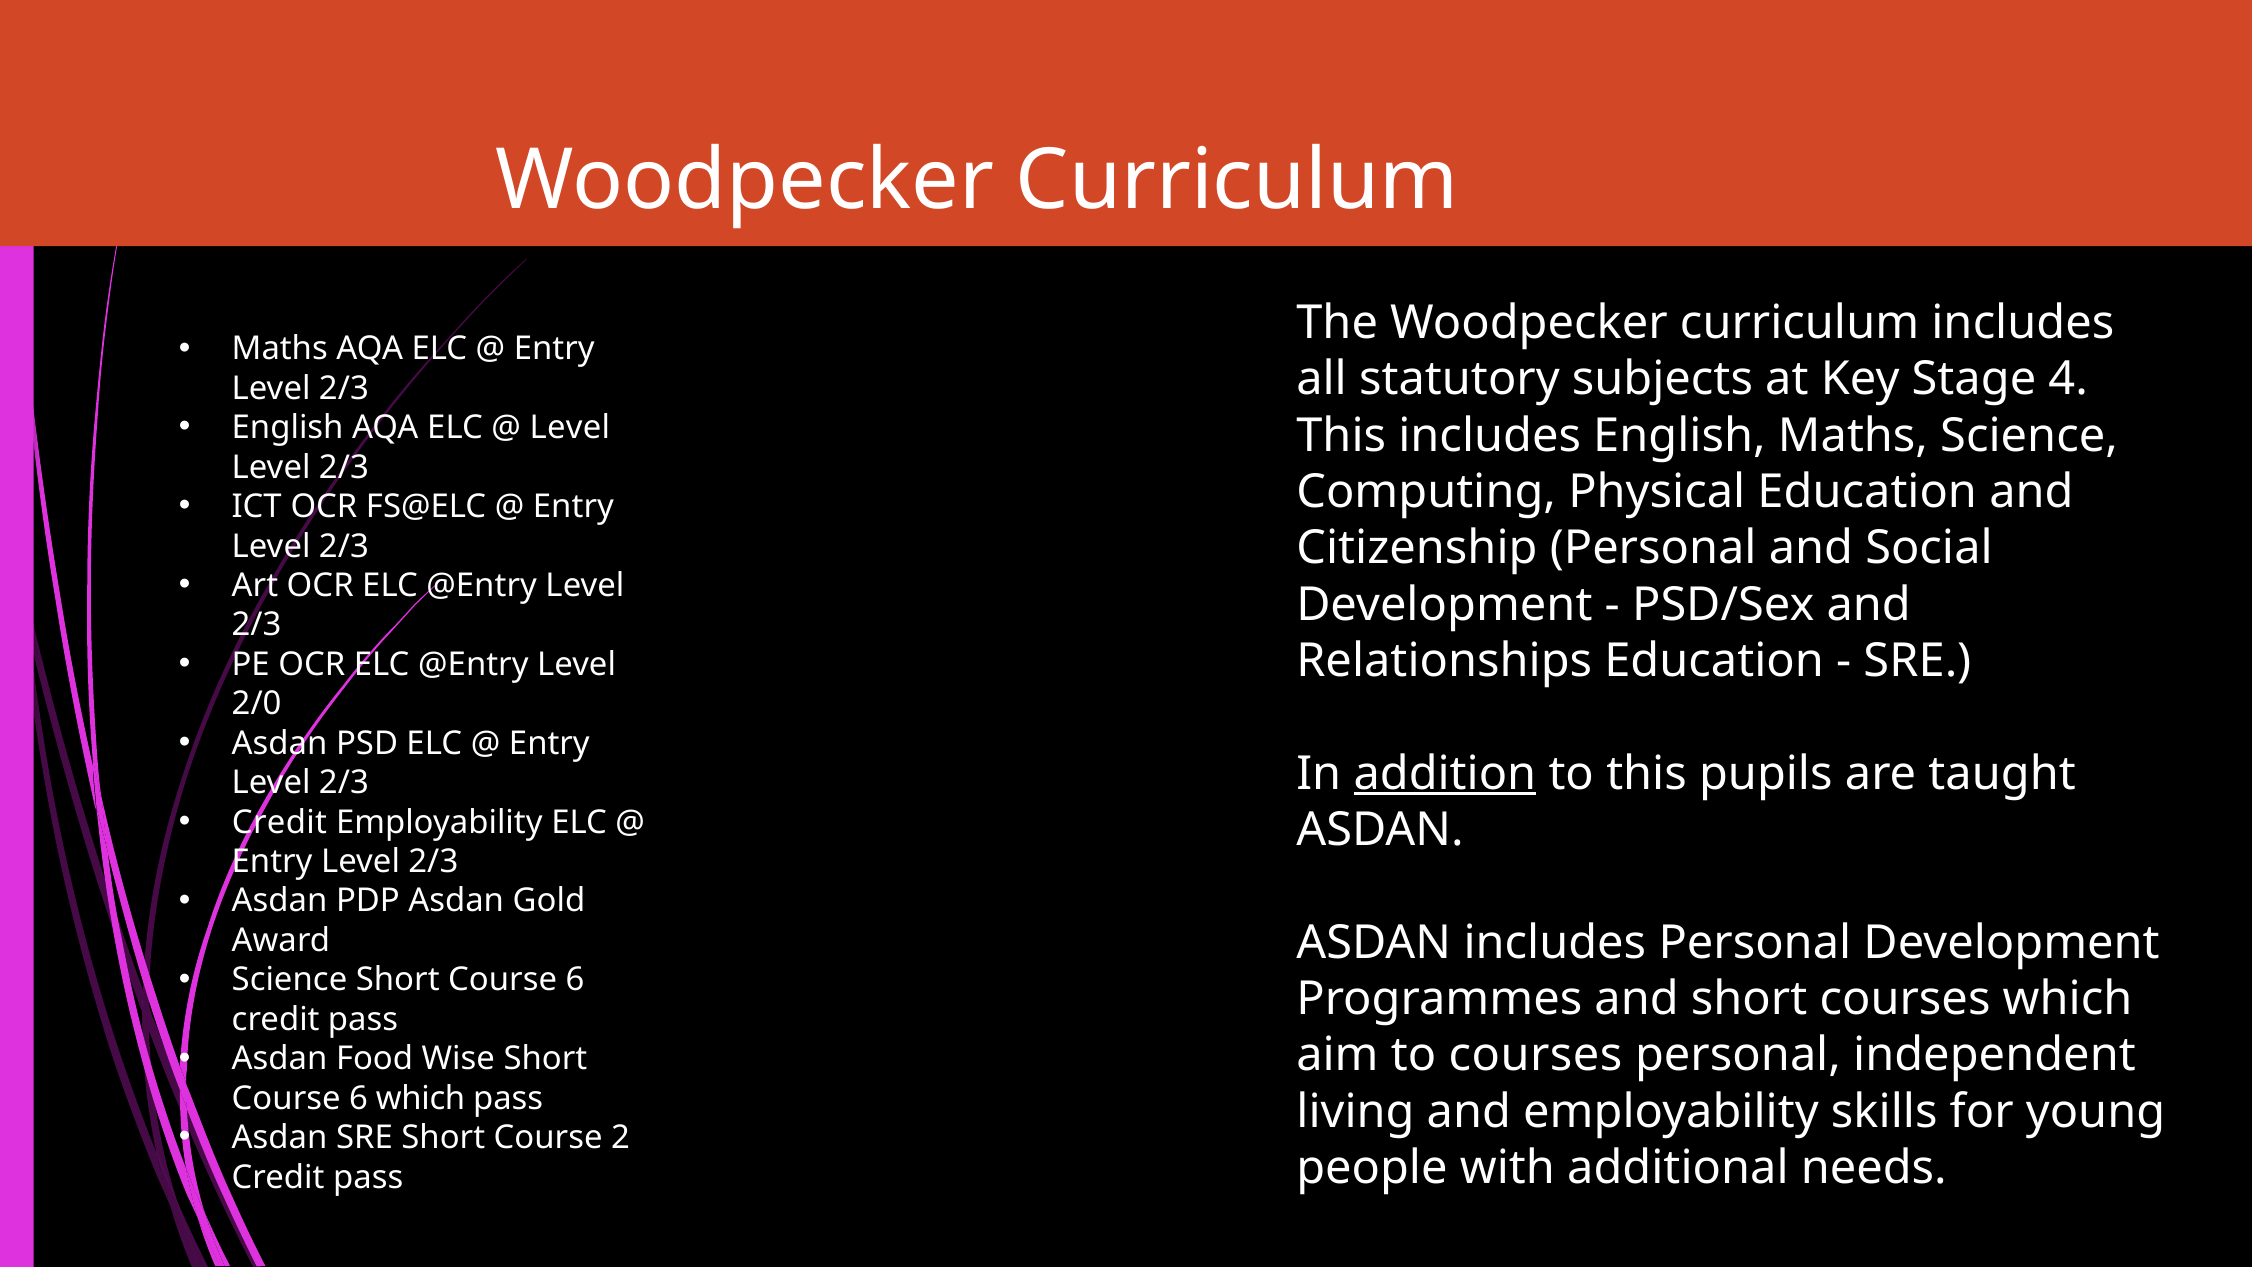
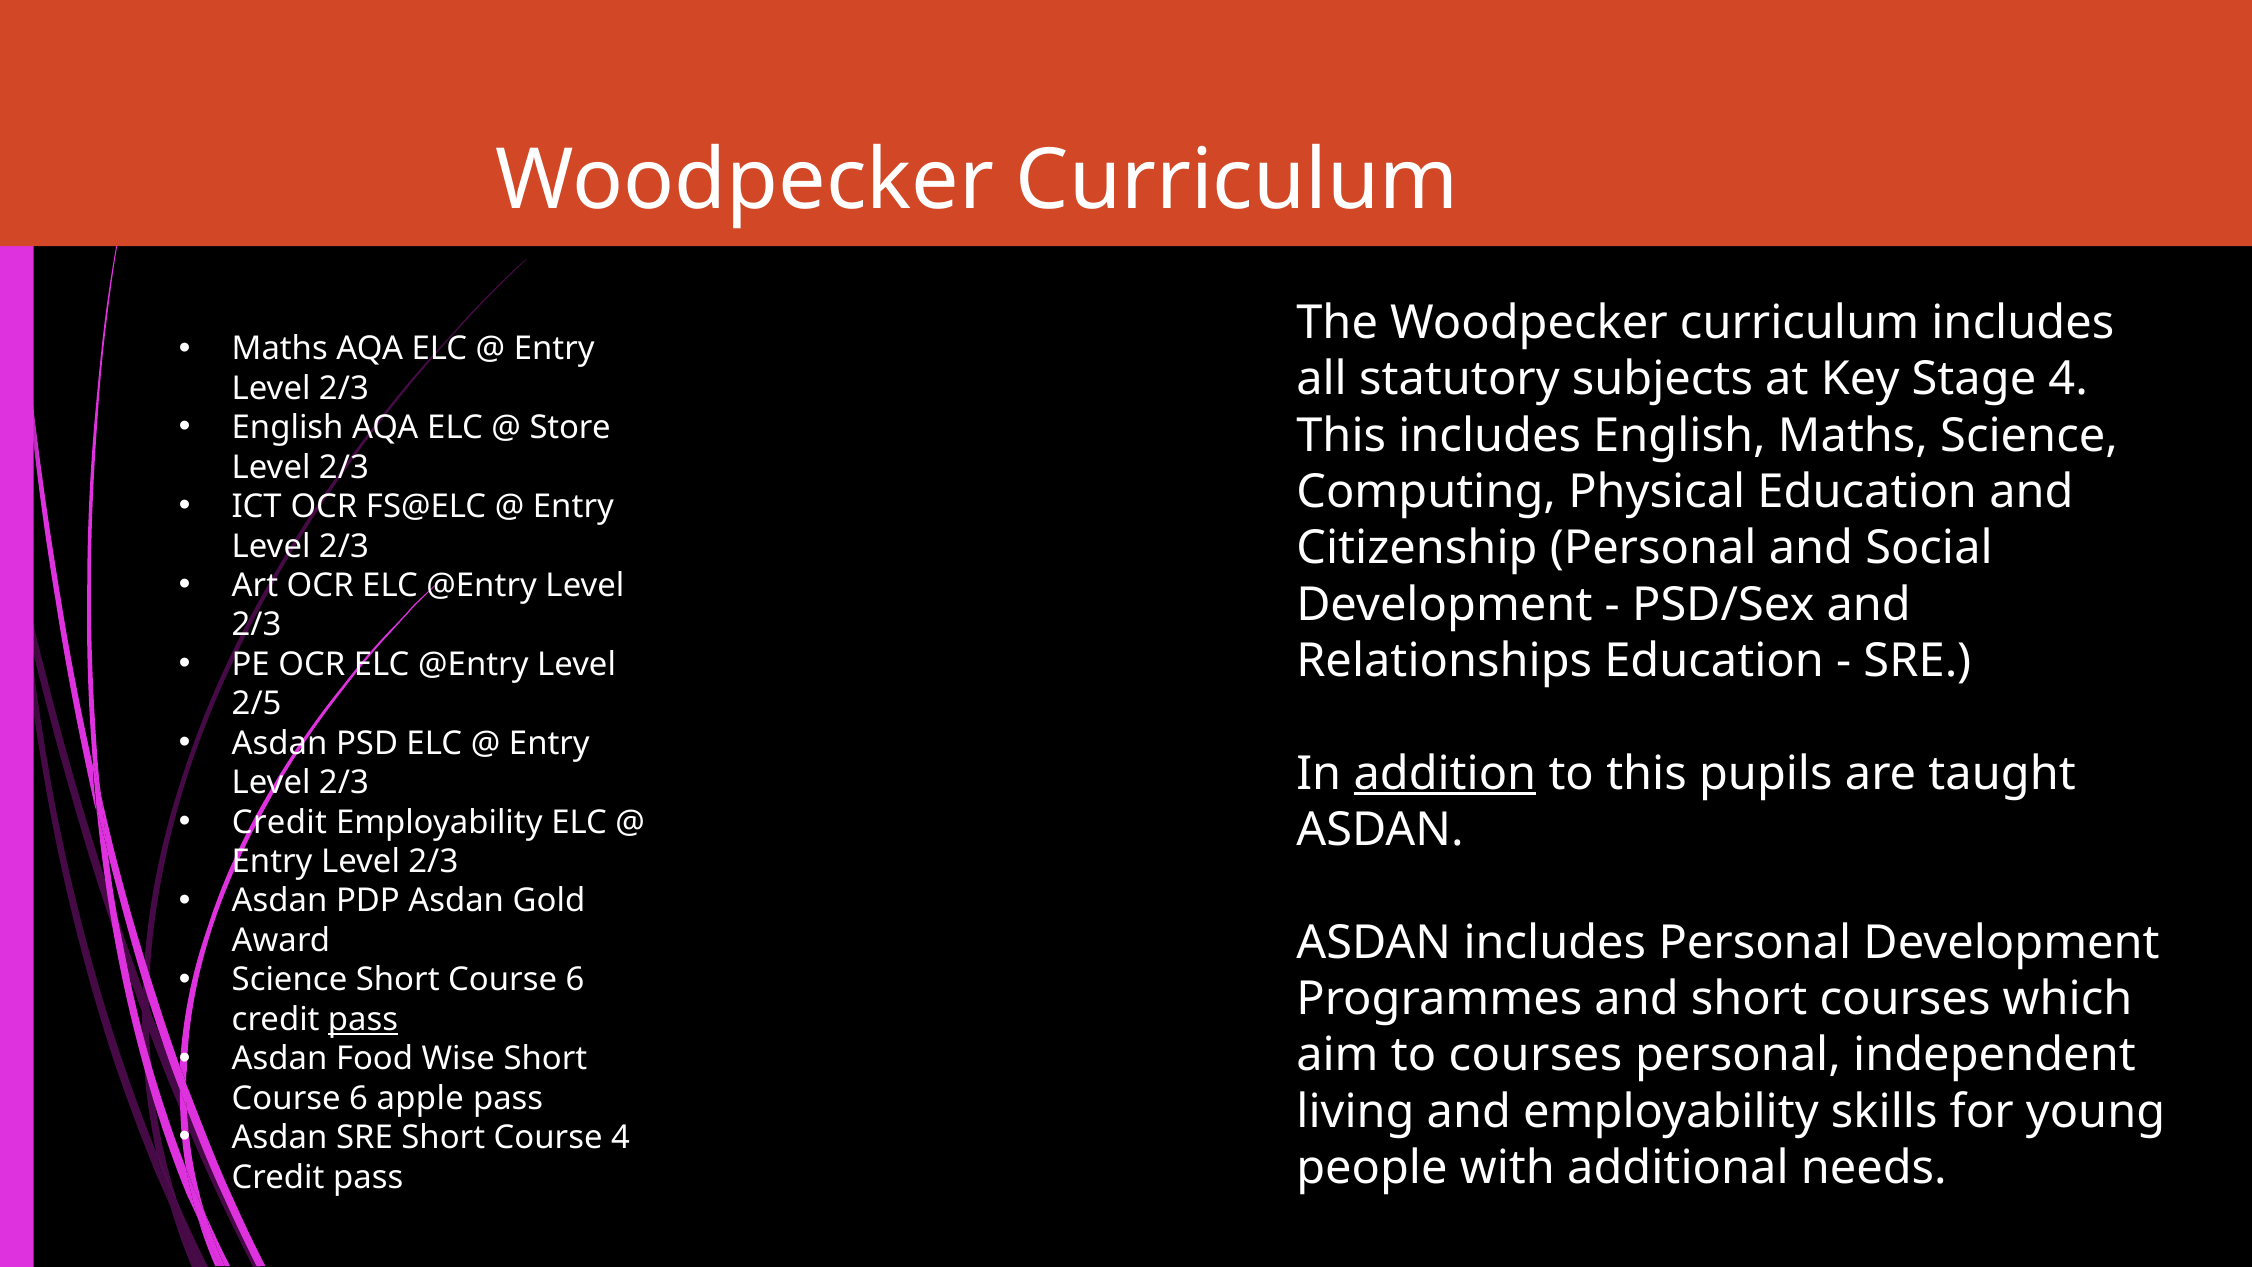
Level at (570, 428): Level -> Store
2/0: 2/0 -> 2/5
pass at (363, 1019) underline: none -> present
6 which: which -> apple
Course 2: 2 -> 4
